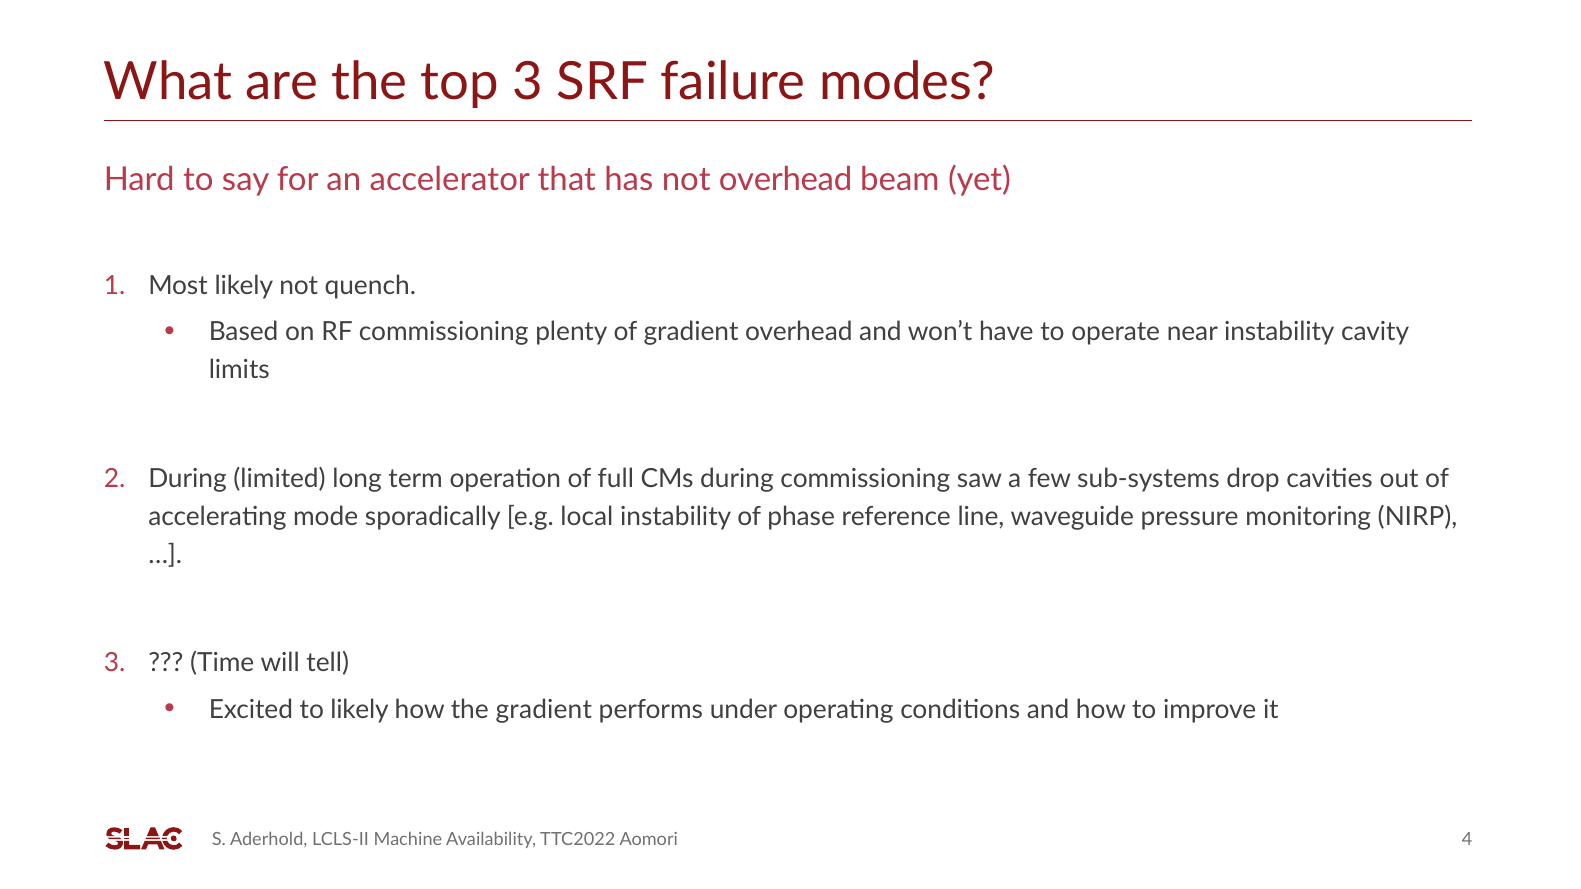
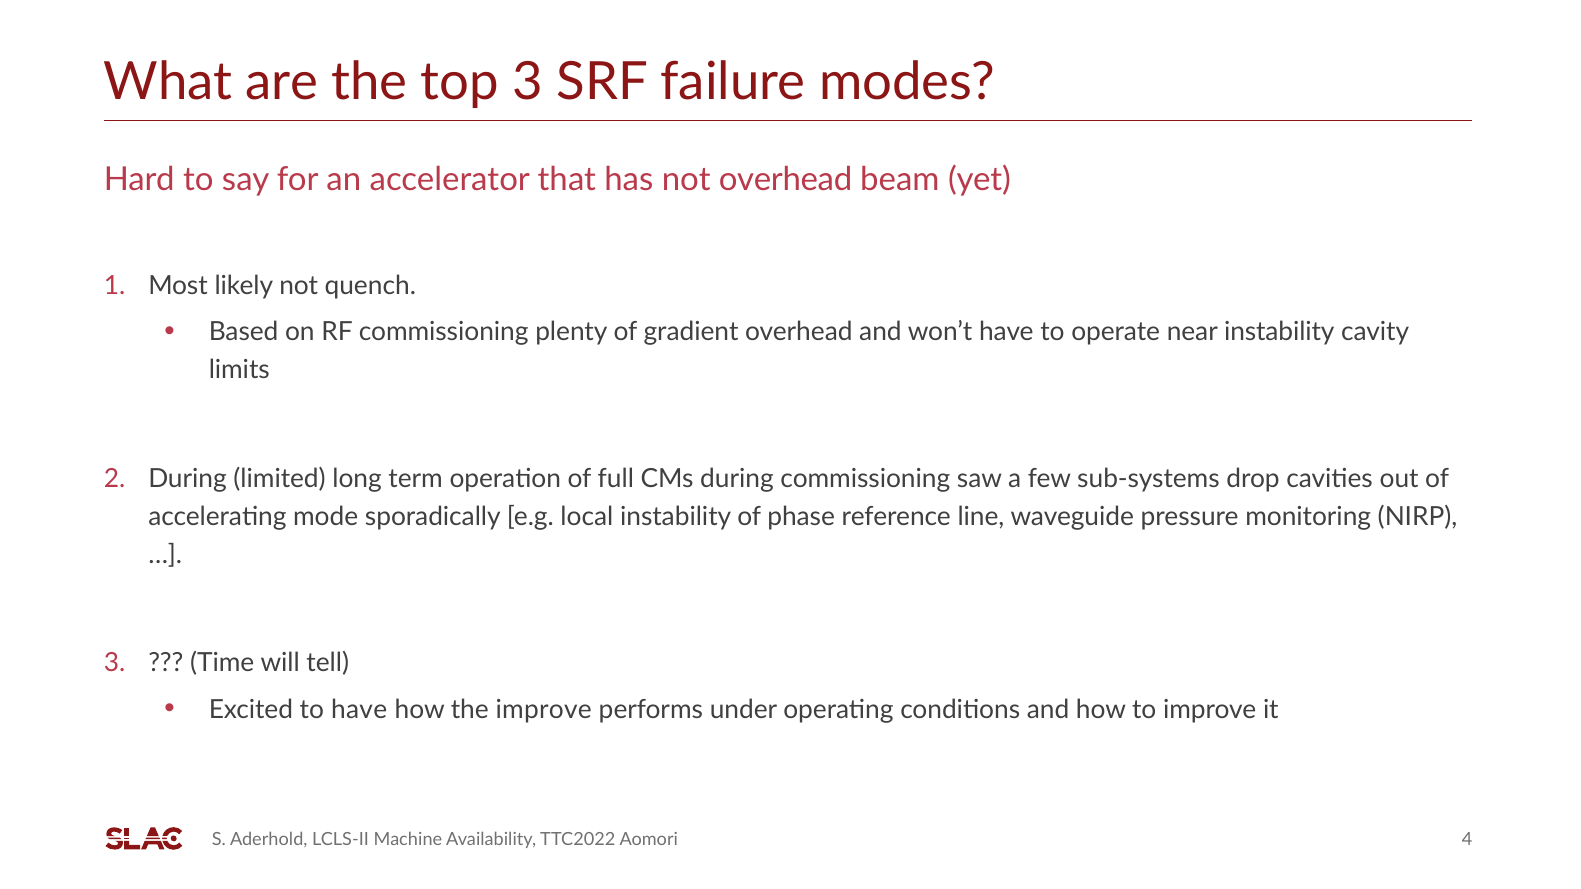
to likely: likely -> have
the gradient: gradient -> improve
